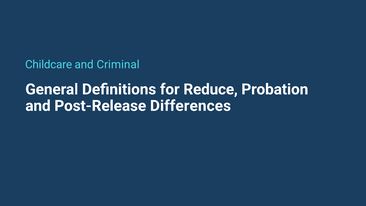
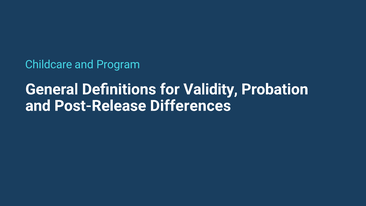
Criminal: Criminal -> Program
Reduce: Reduce -> Validity
